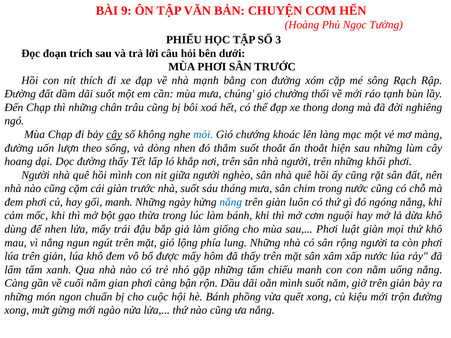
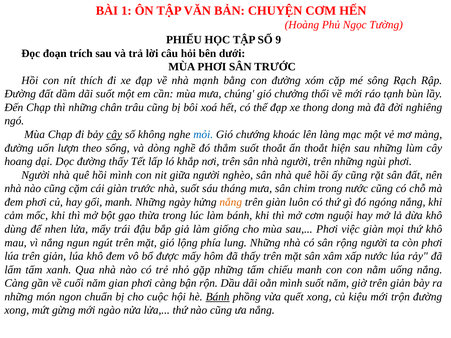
9: 9 -> 1
3: 3 -> 9
dòng nhen: nhen -> nghề
khối: khối -> ngùi
nắng at (231, 202) colour: blue -> orange
luật: luật -> việc
Bánh at (218, 297) underline: none -> present
